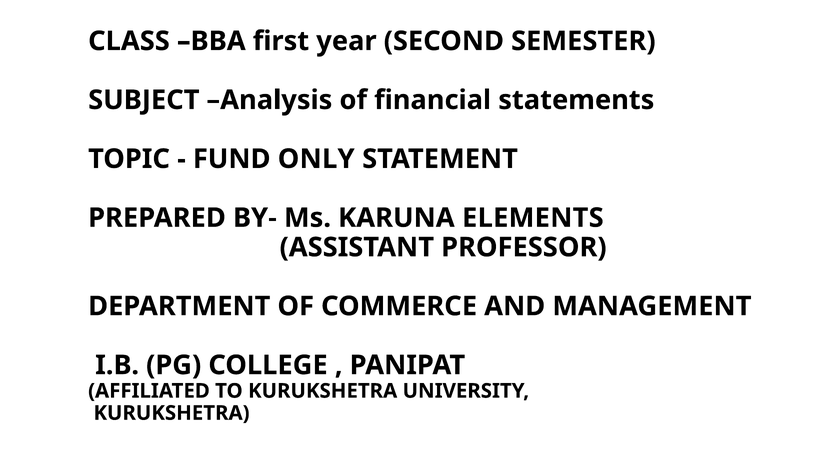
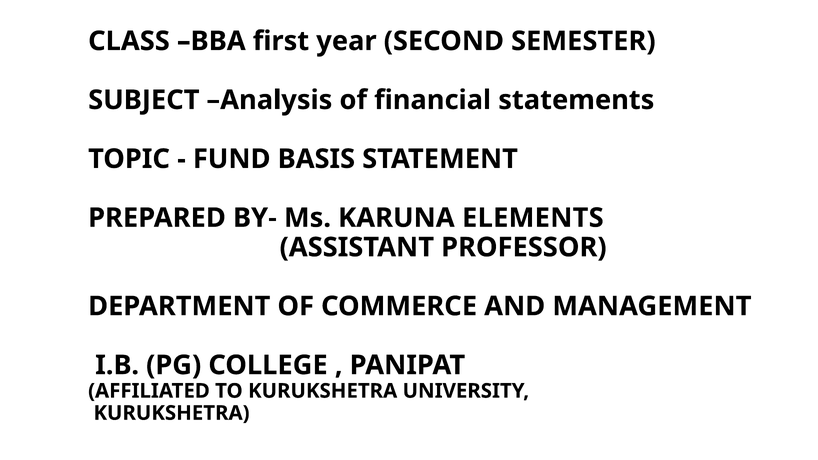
ONLY: ONLY -> BASIS
